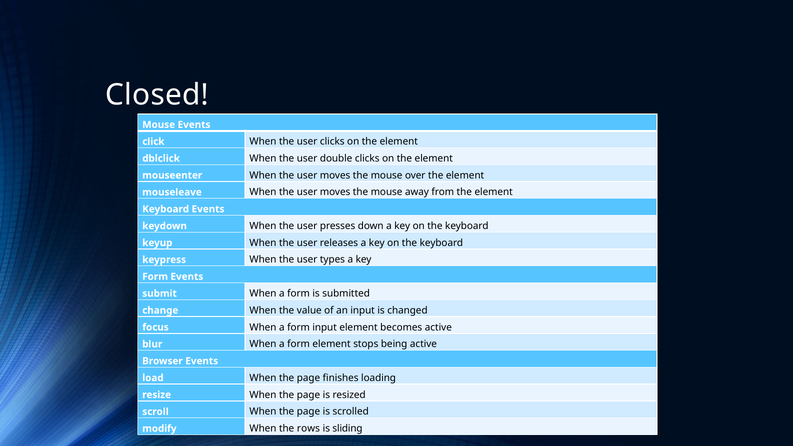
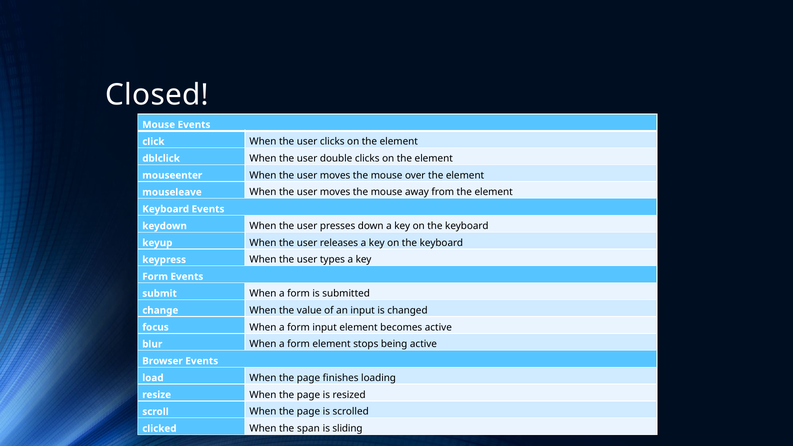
modify: modify -> clicked
rows: rows -> span
